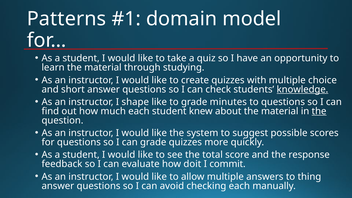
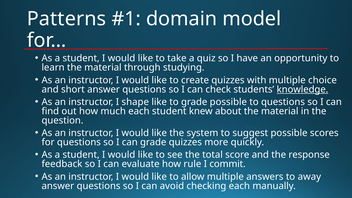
grade minutes: minutes -> possible
the at (319, 111) underline: present -> none
doit: doit -> rule
thing: thing -> away
